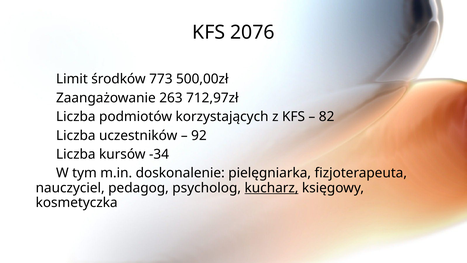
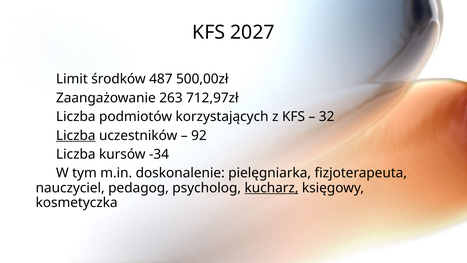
2076: 2076 -> 2027
773: 773 -> 487
82: 82 -> 32
Liczba at (76, 135) underline: none -> present
